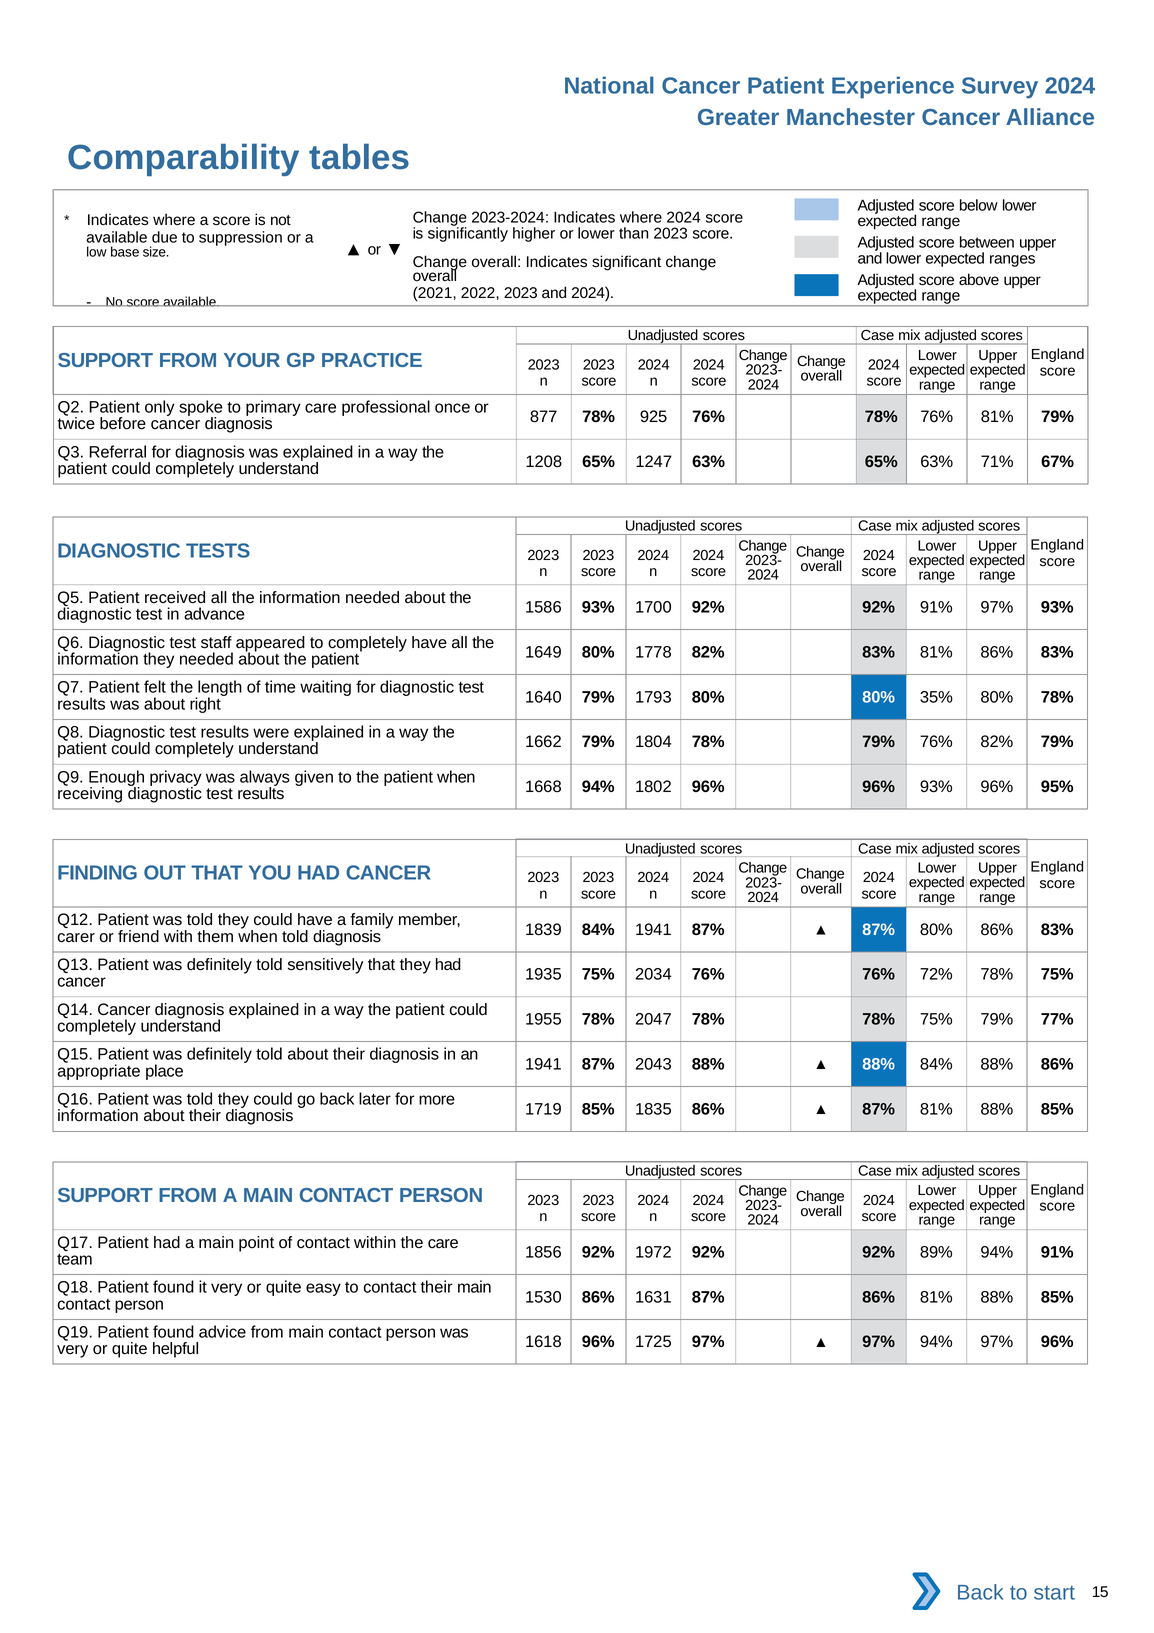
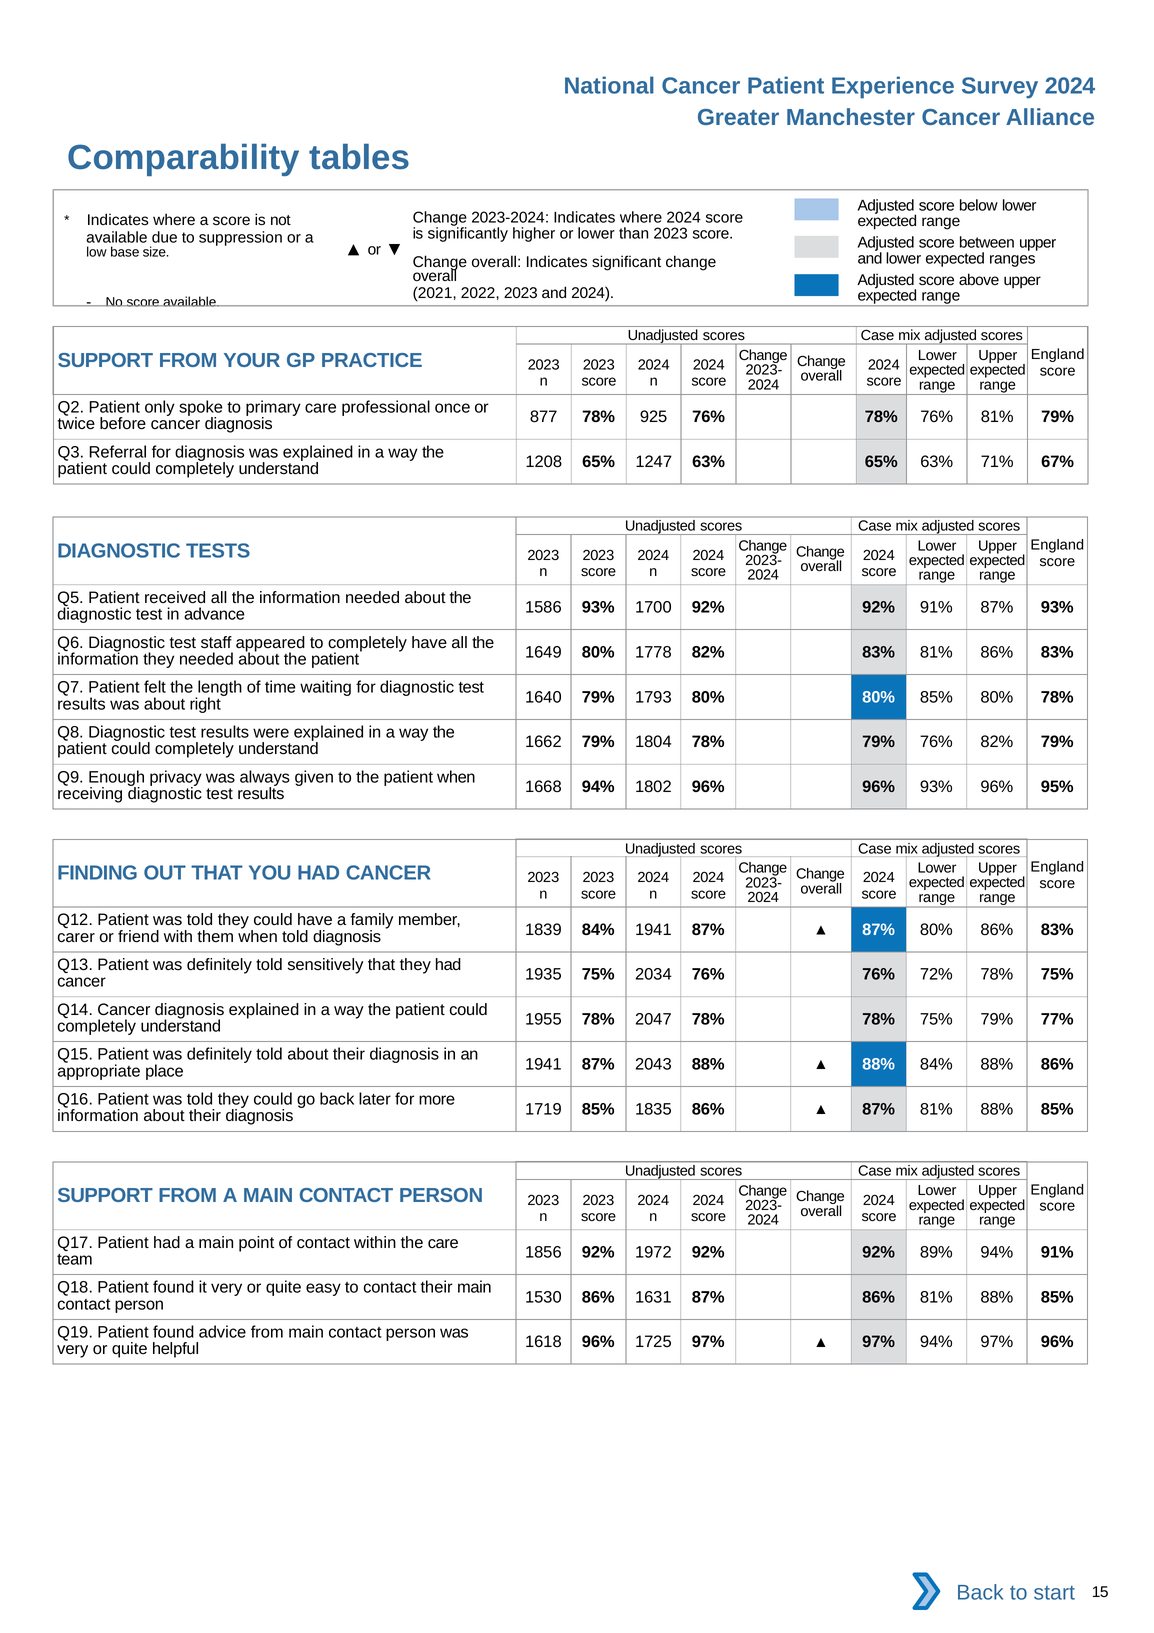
91% 97%: 97% -> 87%
80% 35%: 35% -> 85%
